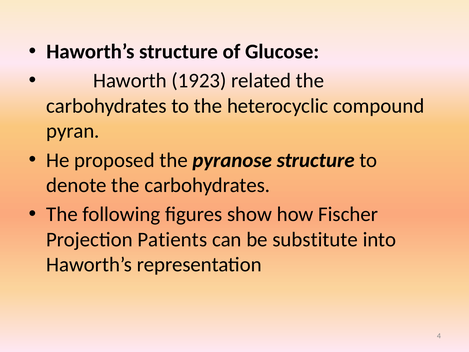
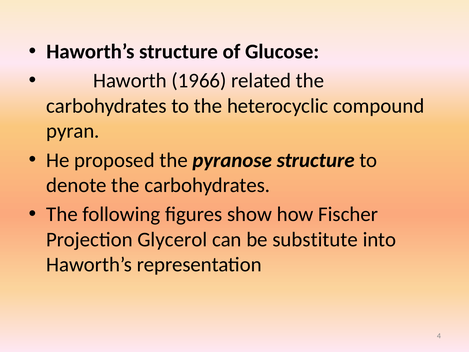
1923: 1923 -> 1966
Patients: Patients -> Glycerol
